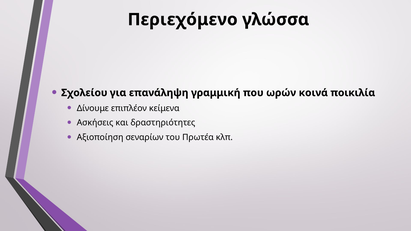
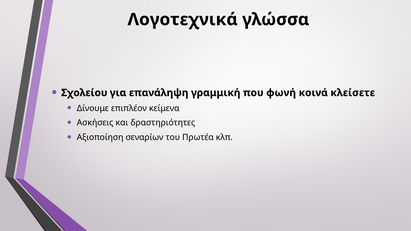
Περιεχόμενο: Περιεχόμενο -> Λογοτεχνικά
ωρών: ωρών -> φωνή
ποικιλία: ποικιλία -> κλείσετε
